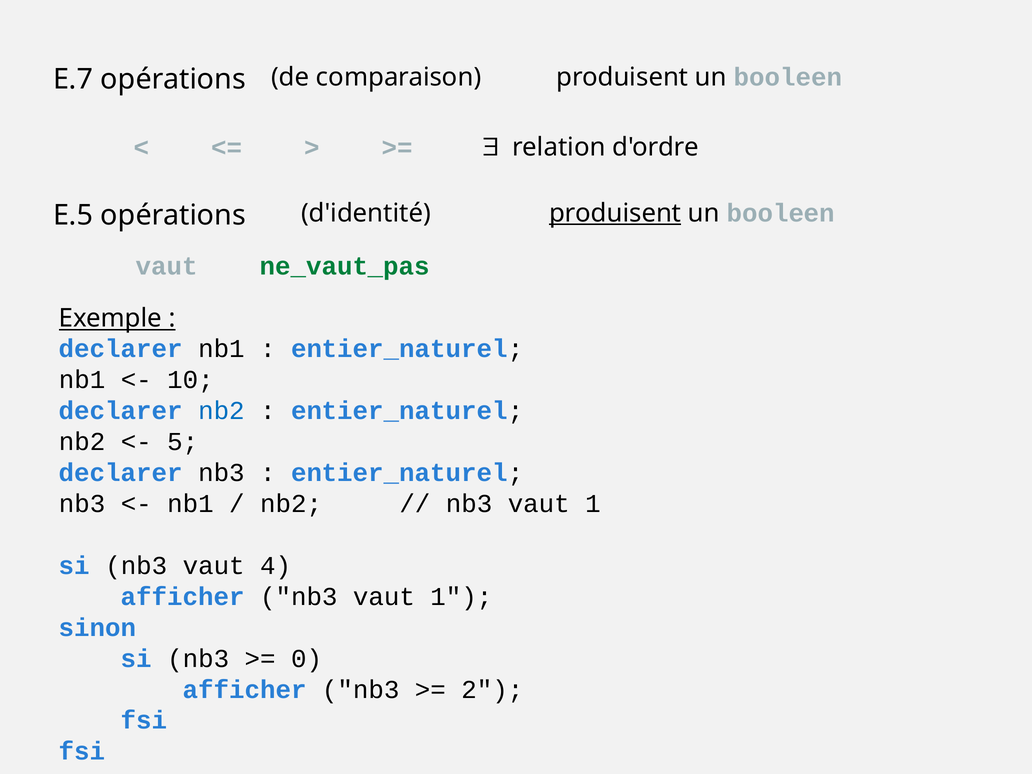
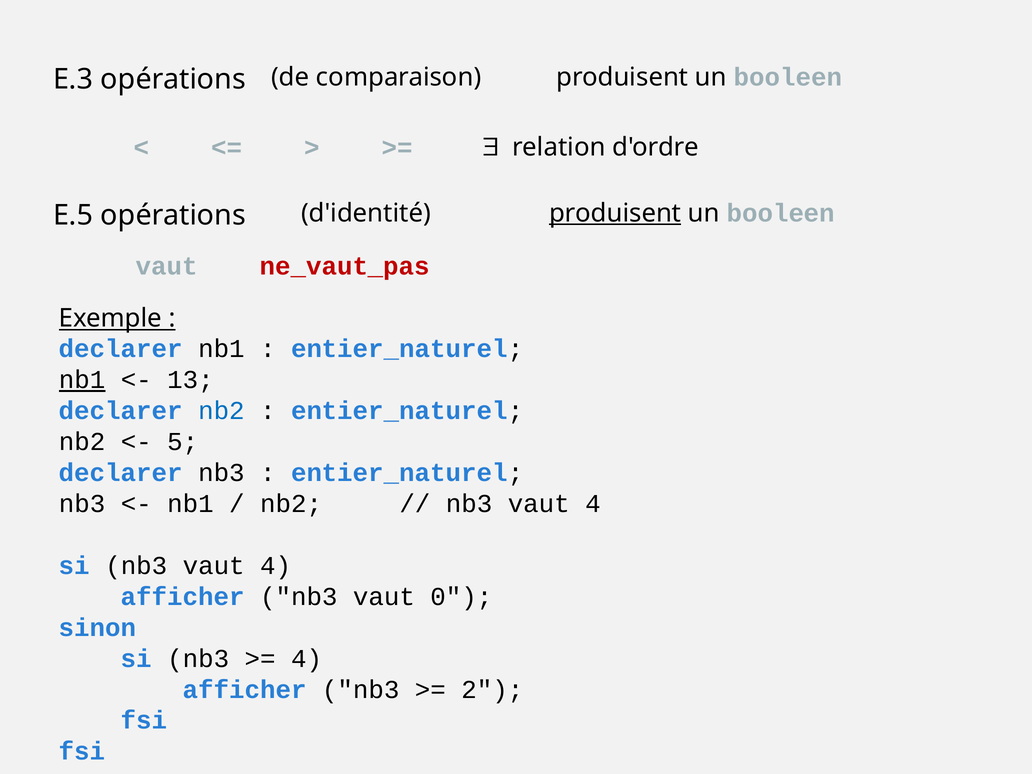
E.7: E.7 -> E.3
ne_vaut_pas colour: green -> red
nb1 at (82, 380) underline: none -> present
10: 10 -> 13
1 at (593, 504): 1 -> 4
afficher nb3 vaut 1: 1 -> 0
0 at (307, 659): 0 -> 4
